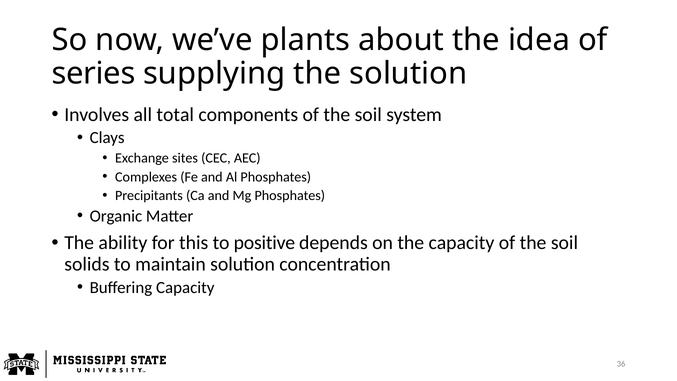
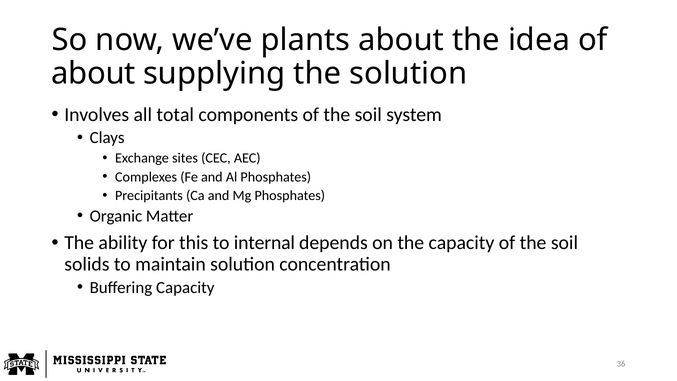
series at (93, 74): series -> about
positive: positive -> internal
